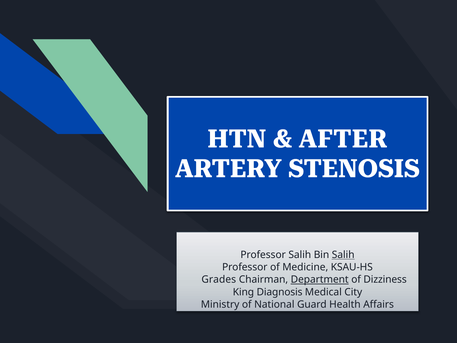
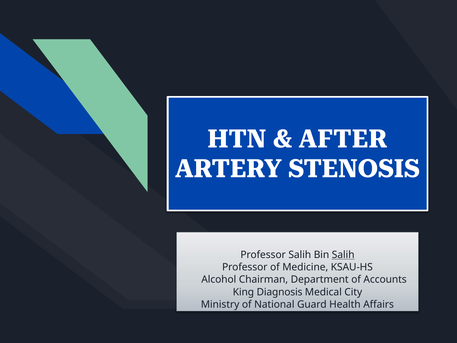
Grades: Grades -> Alcohol
Department underline: present -> none
Dizziness: Dizziness -> Accounts
